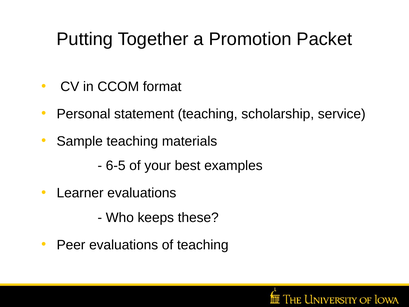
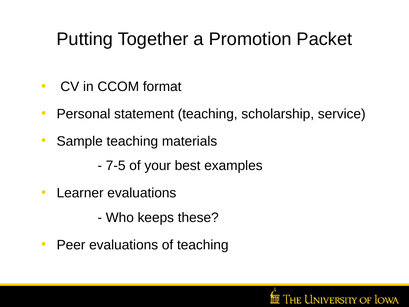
6-5: 6-5 -> 7-5
